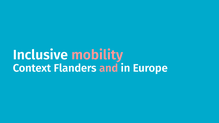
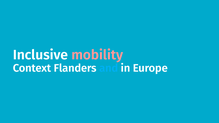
and colour: pink -> light blue
